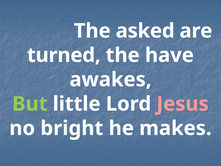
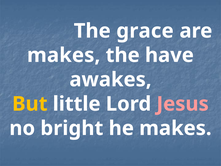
asked: asked -> grace
turned at (64, 55): turned -> makes
But colour: light green -> yellow
